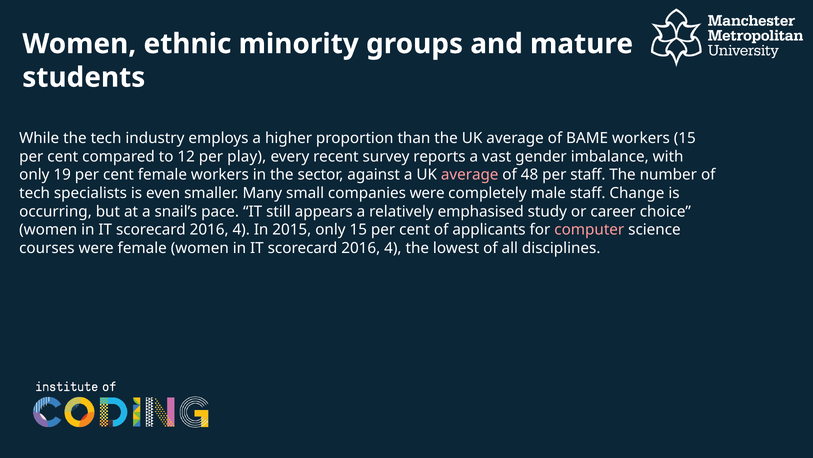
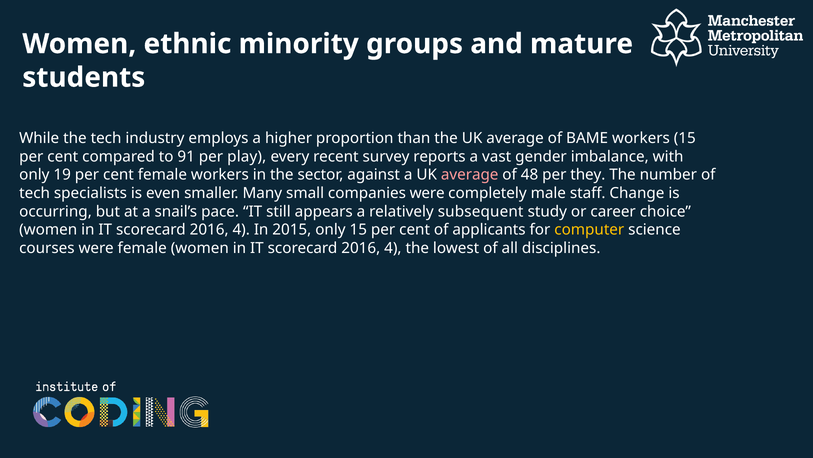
12: 12 -> 91
per staff: staff -> they
emphasised: emphasised -> subsequent
computer colour: pink -> yellow
